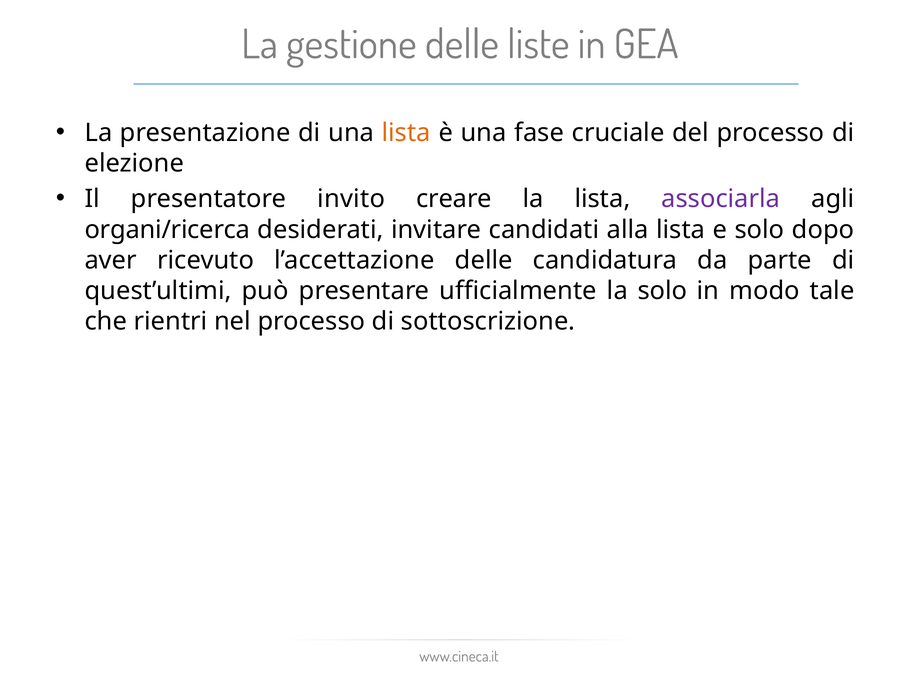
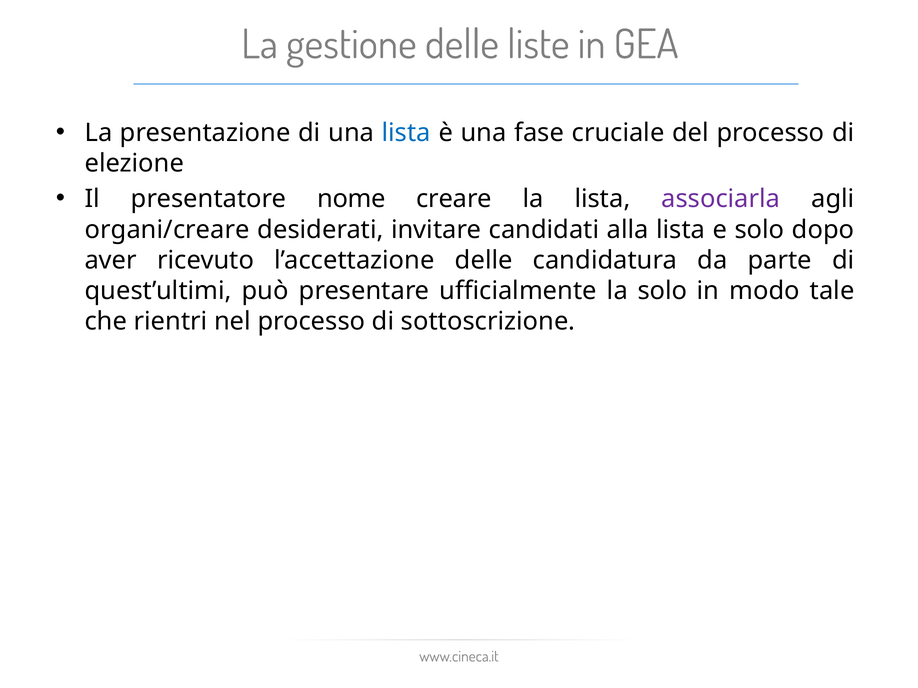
lista at (406, 133) colour: orange -> blue
invito: invito -> nome
organi/ricerca: organi/ricerca -> organi/creare
